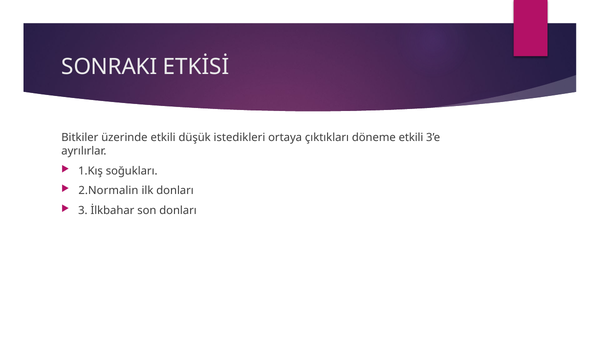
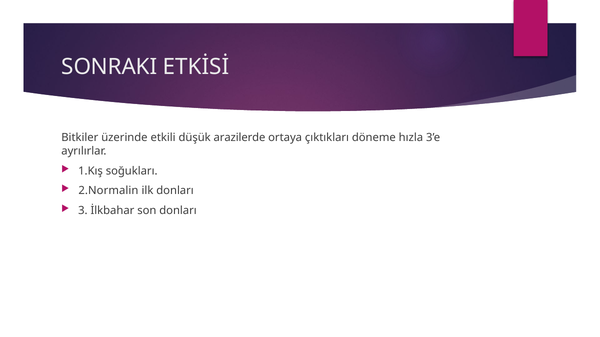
istedikleri: istedikleri -> arazilerde
döneme etkili: etkili -> hızla
